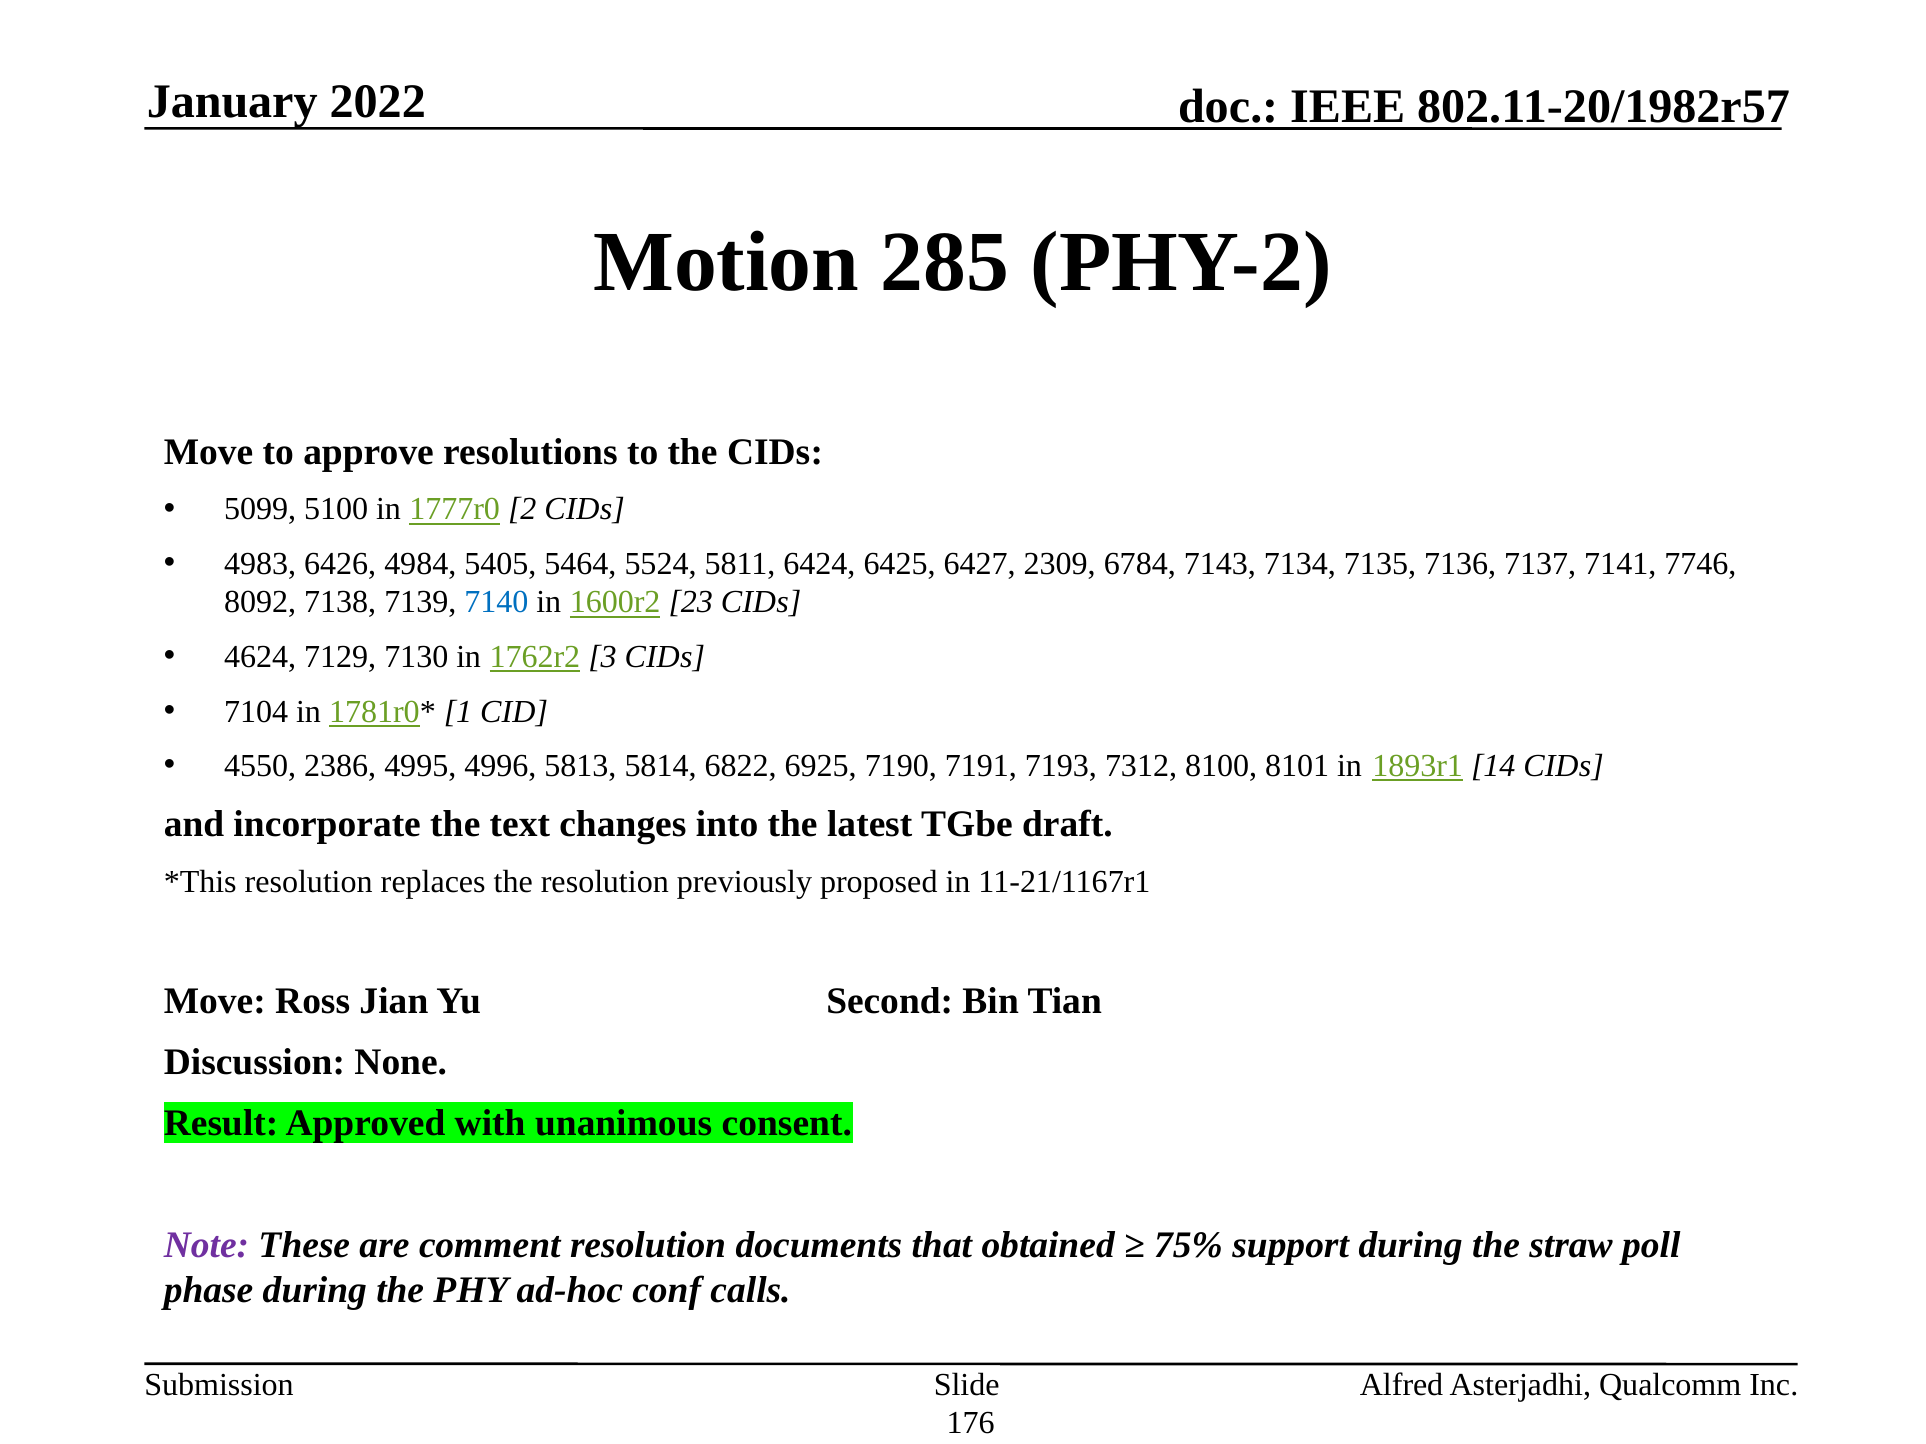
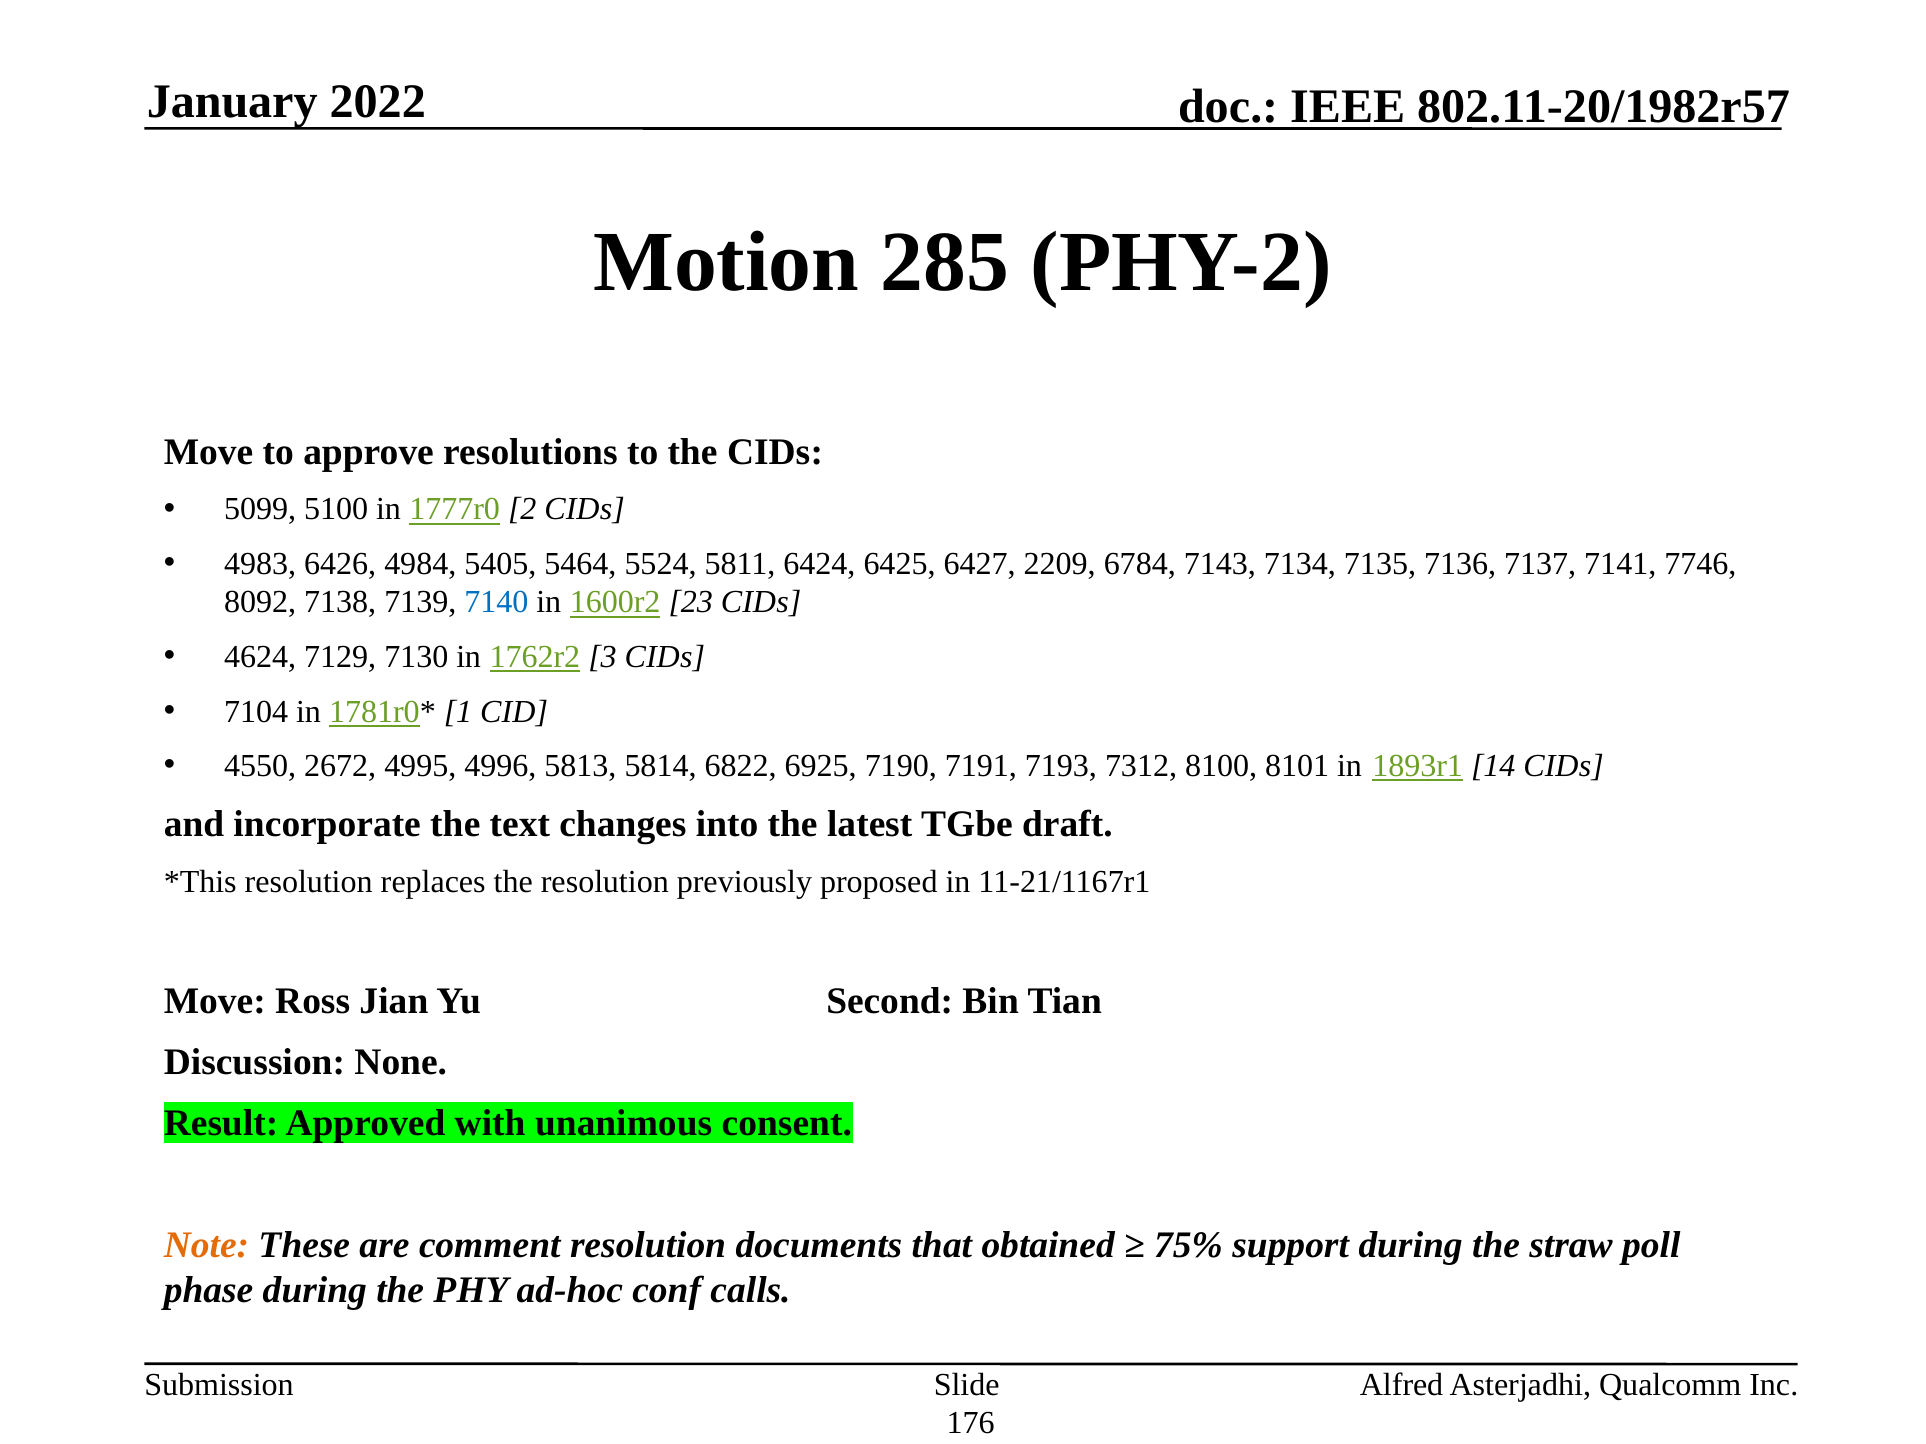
2309: 2309 -> 2209
2386: 2386 -> 2672
Note colour: purple -> orange
